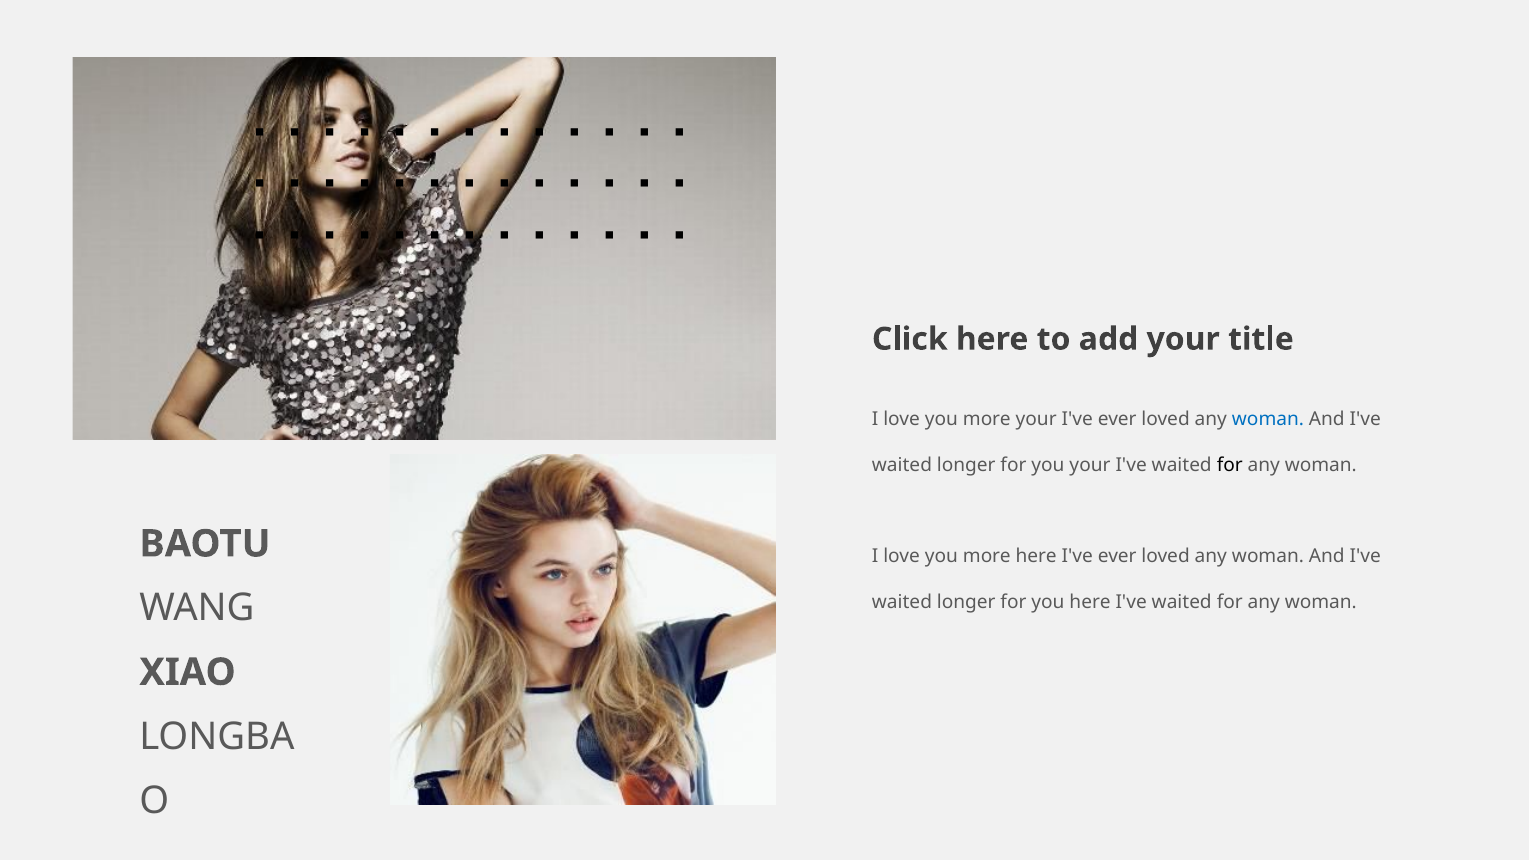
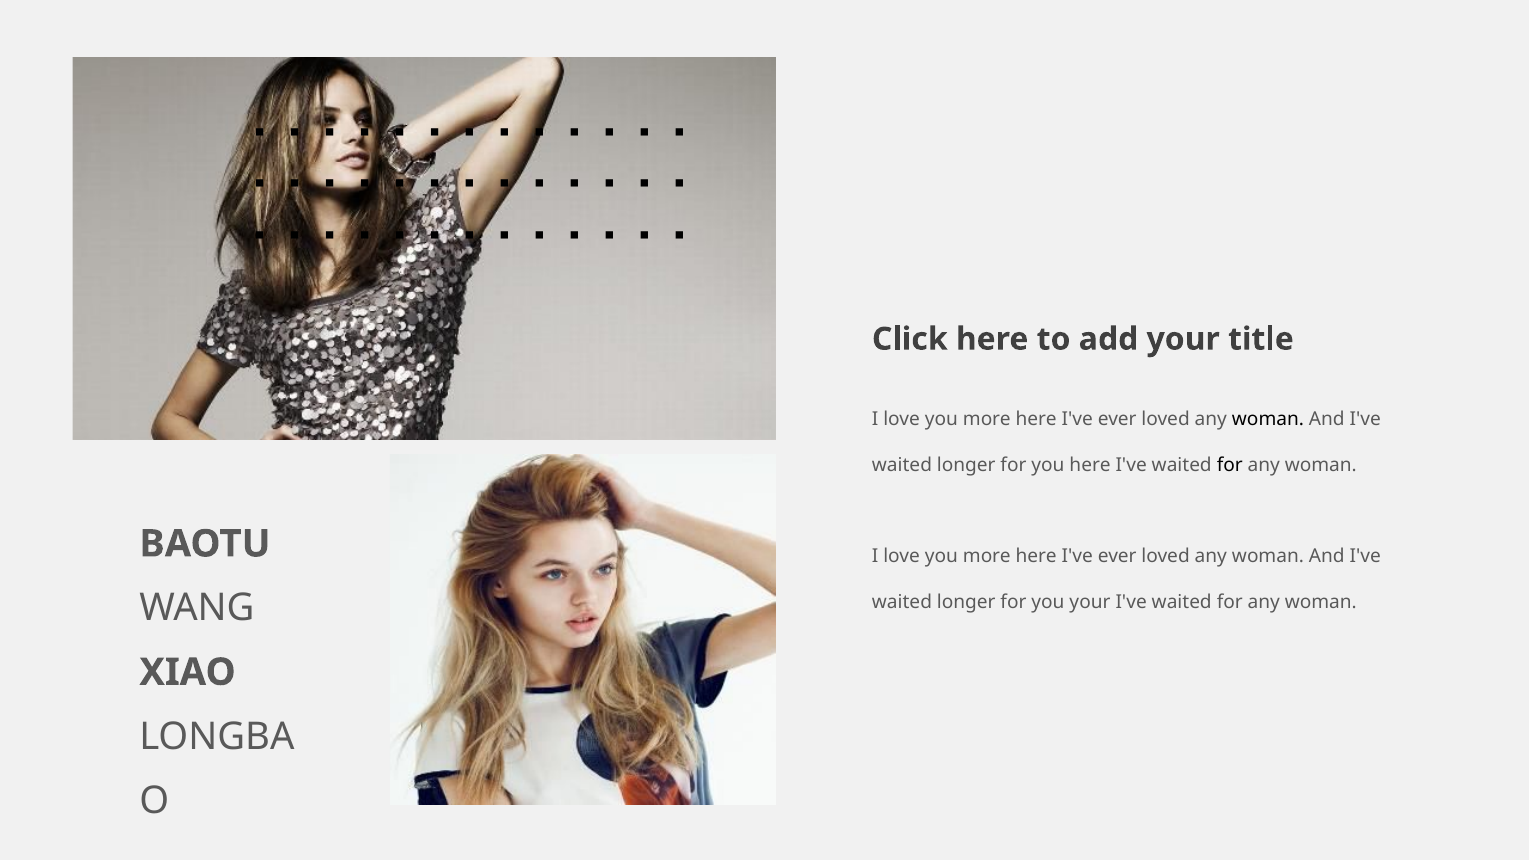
your at (1036, 419): your -> here
woman at (1268, 419) colour: blue -> black
you your: your -> here
you here: here -> your
